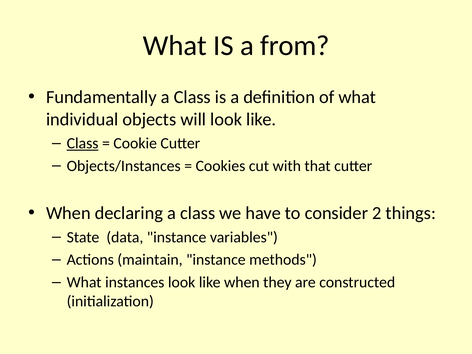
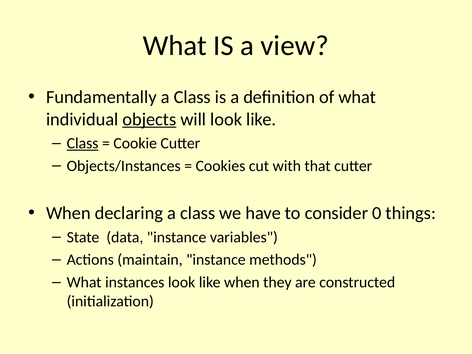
from: from -> view
objects underline: none -> present
2: 2 -> 0
